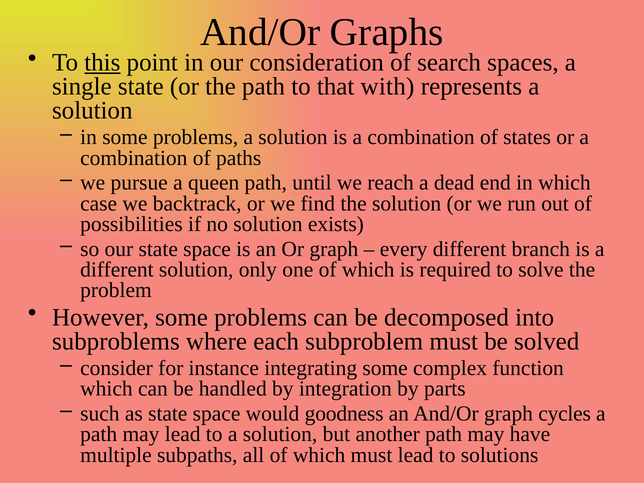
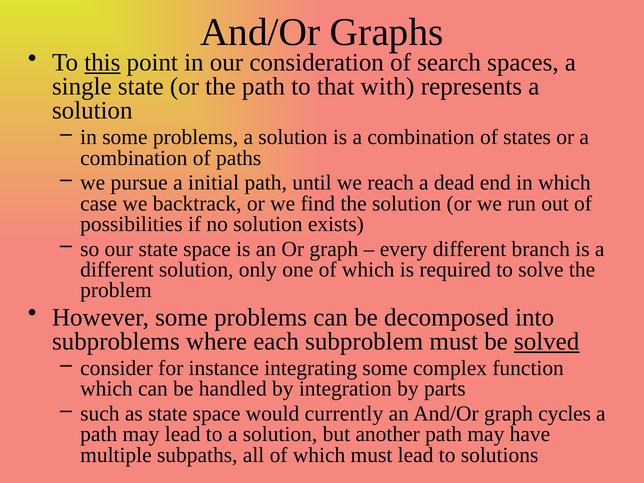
queen: queen -> initial
solved underline: none -> present
goodness: goodness -> currently
